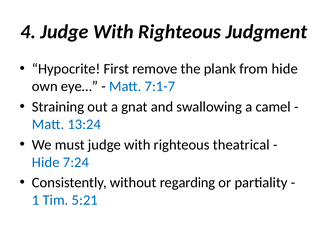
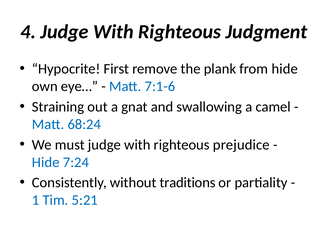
7:1-7: 7:1-7 -> 7:1-6
13:24: 13:24 -> 68:24
theatrical: theatrical -> prejudice
regarding: regarding -> traditions
